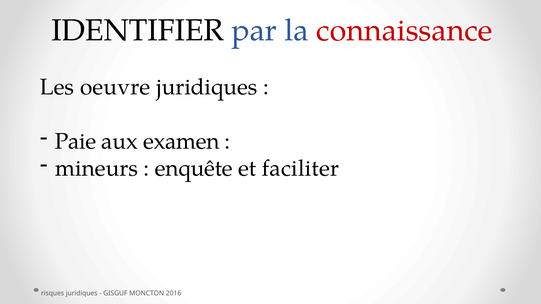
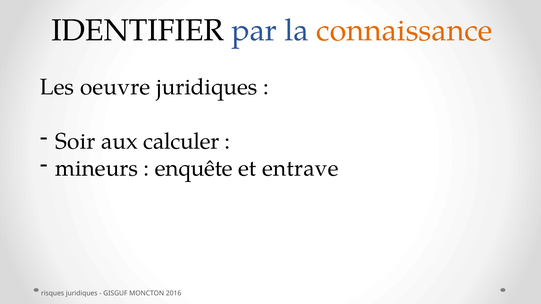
connaissance colour: red -> orange
Paie: Paie -> Soir
examen: examen -> calculer
faciliter: faciliter -> entrave
